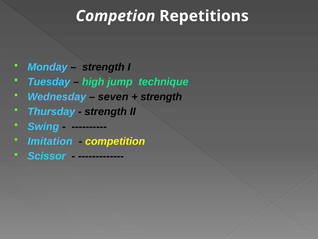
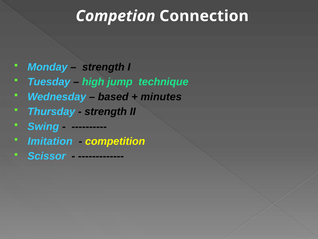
Repetitions: Repetitions -> Connection
seven: seven -> based
strength at (161, 97): strength -> minutes
